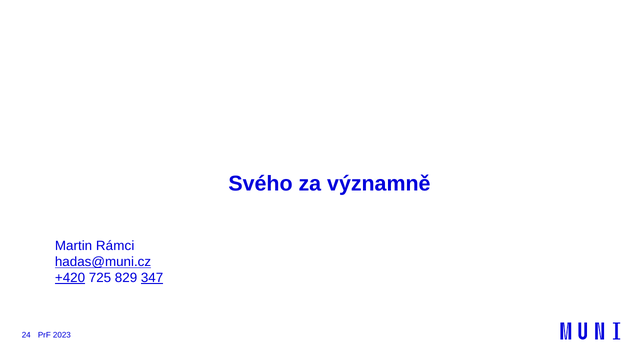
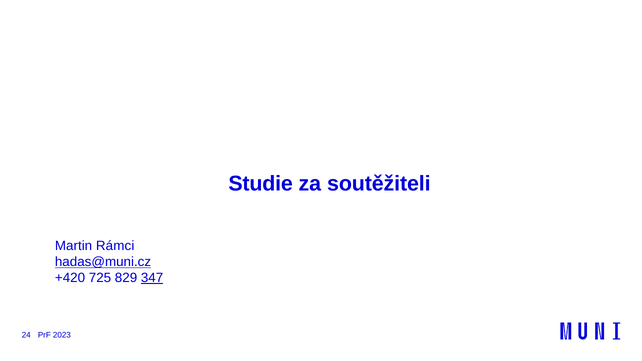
Svého: Svého -> Studie
významně: významně -> soutěžiteli
+420 underline: present -> none
